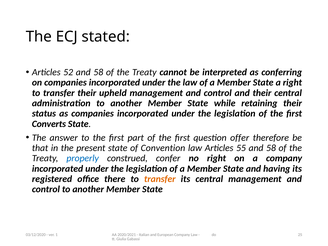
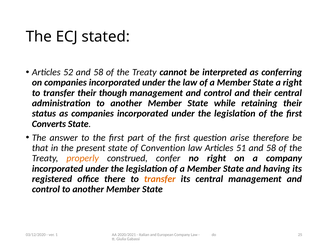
upheld: upheld -> though
offer: offer -> arise
55: 55 -> 51
properly colour: blue -> orange
